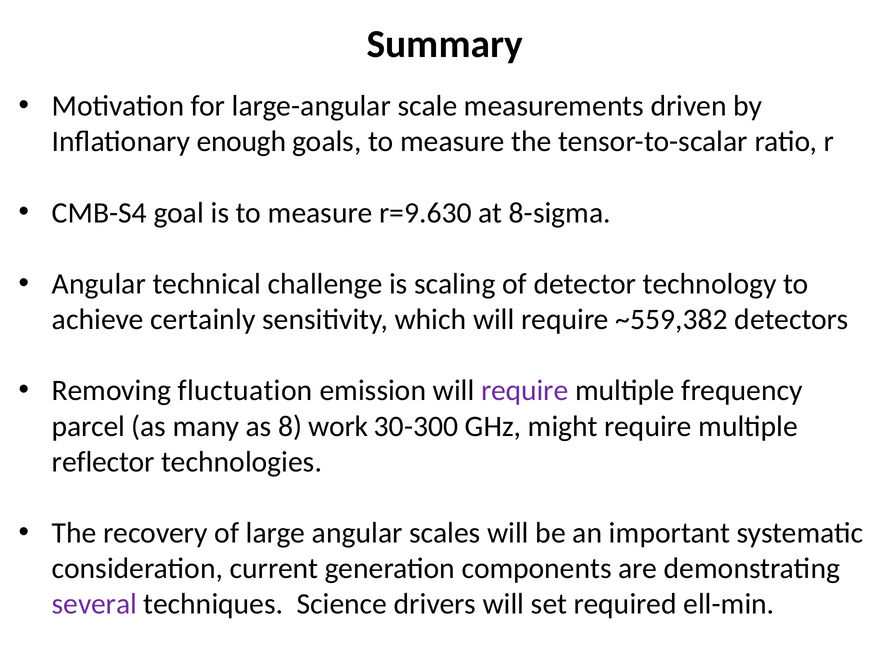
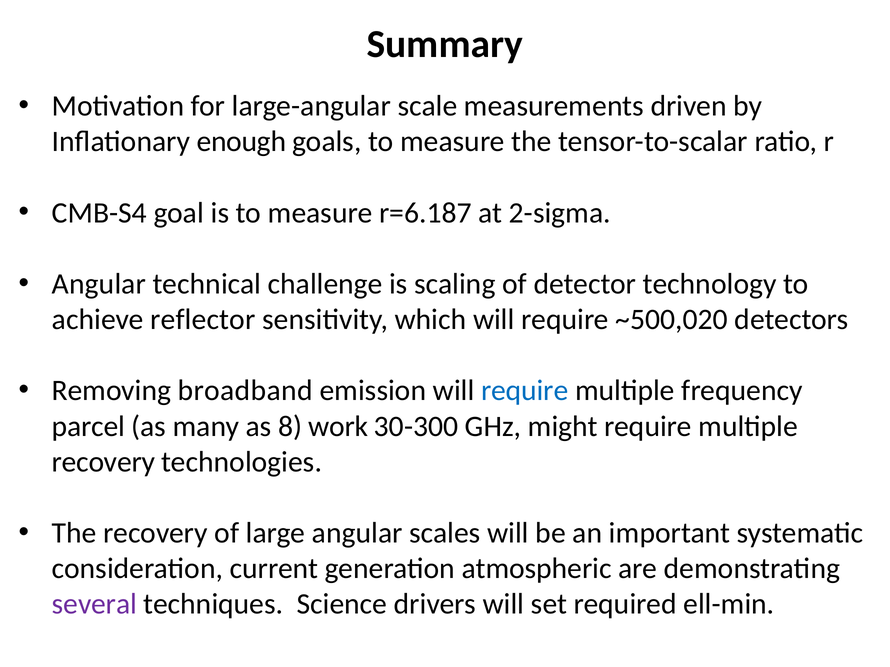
r=9.630: r=9.630 -> r=6.187
8-sigma: 8-sigma -> 2-sigma
certainly: certainly -> reflector
~559,382: ~559,382 -> ~500,020
fluctuation: fluctuation -> broadband
require at (525, 391) colour: purple -> blue
reflector at (103, 462): reflector -> recovery
components: components -> atmospheric
